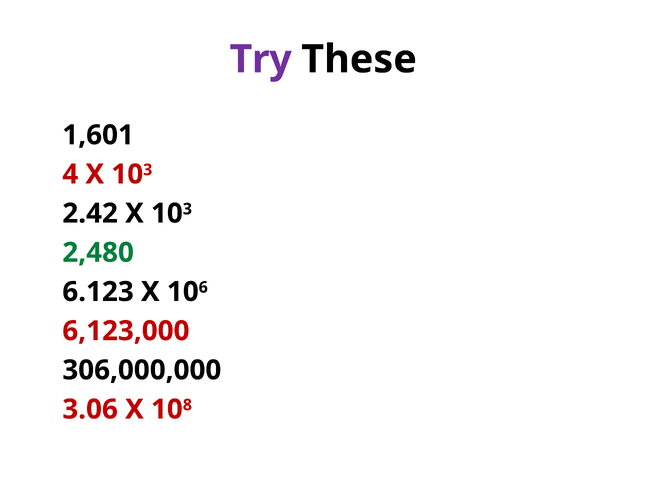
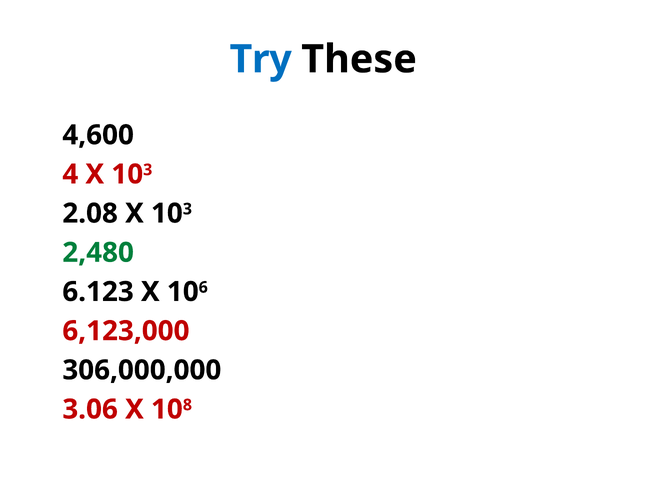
Try colour: purple -> blue
1,601: 1,601 -> 4,600
2.42: 2.42 -> 2.08
